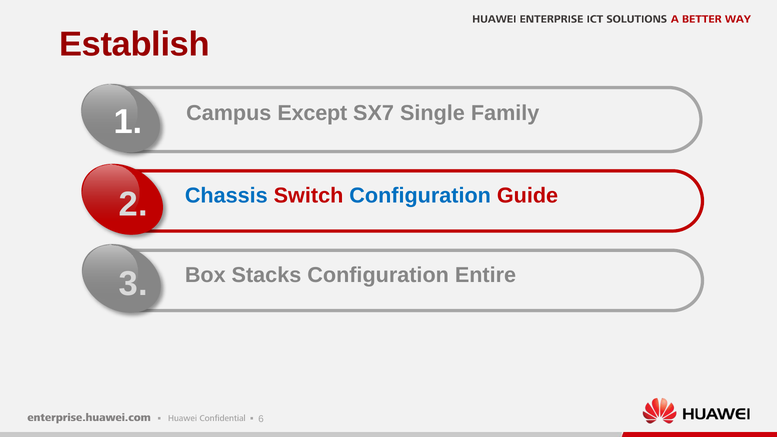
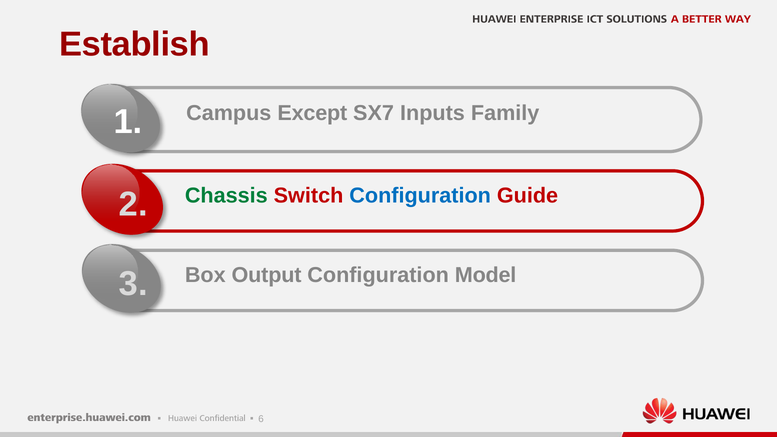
Single: Single -> Inputs
Chassis colour: blue -> green
Stacks: Stacks -> Output
Entire: Entire -> Model
